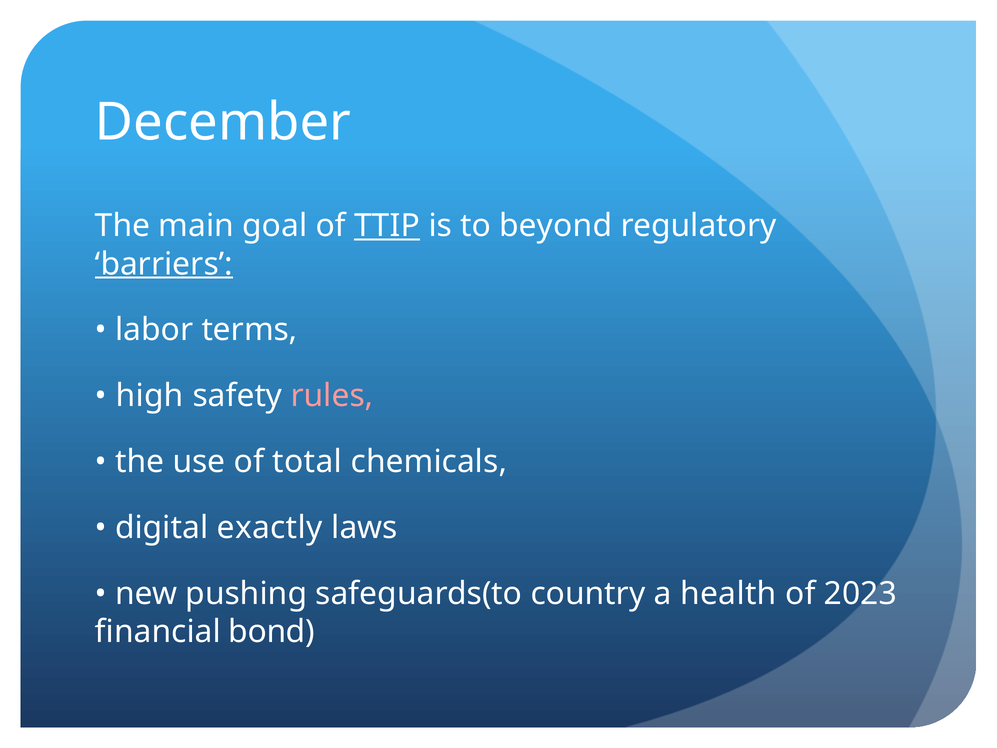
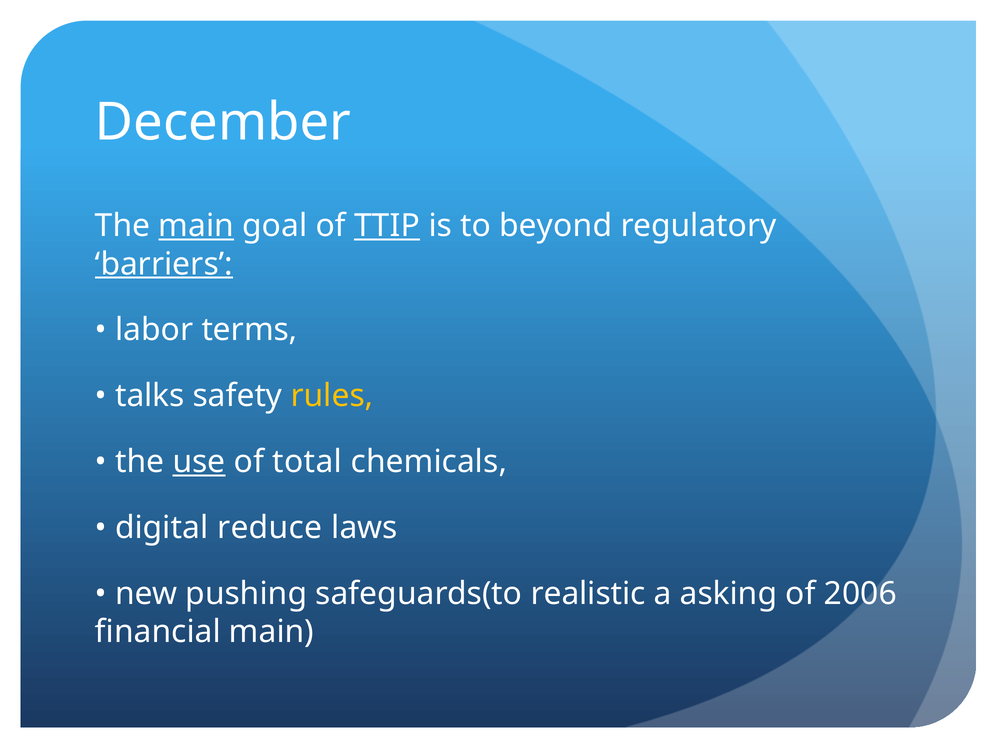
main at (196, 226) underline: none -> present
high: high -> talks
rules colour: pink -> yellow
use underline: none -> present
exactly: exactly -> reduce
country: country -> realistic
health: health -> asking
2023: 2023 -> 2006
financial bond: bond -> main
